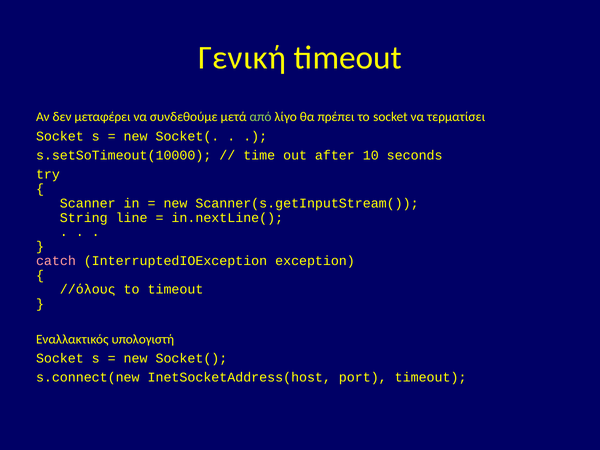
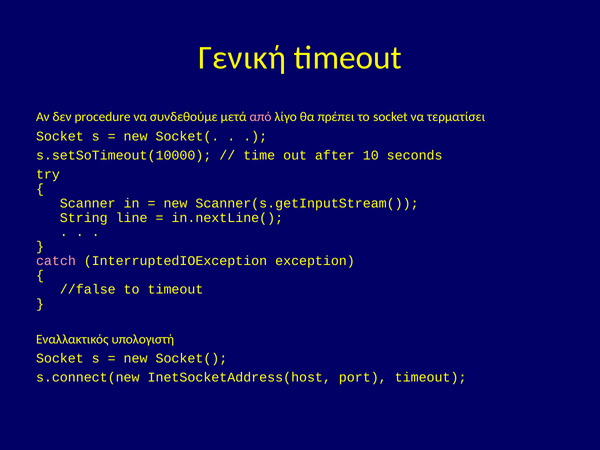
μεταφέρει: μεταφέρει -> procedure
από colour: light green -> pink
//όλους: //όλους -> //false
